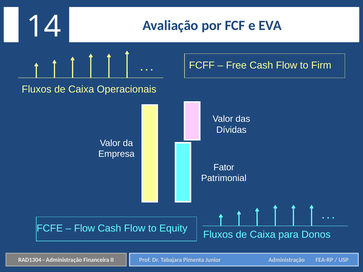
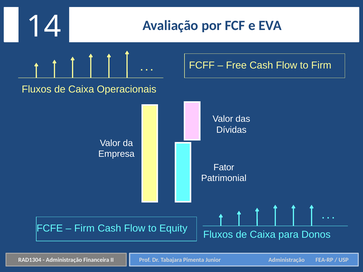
Flow at (85, 229): Flow -> Firm
